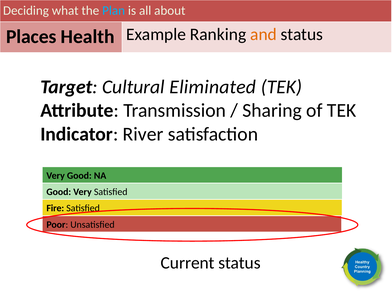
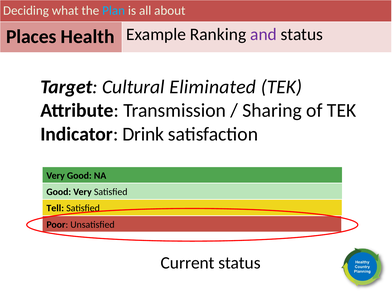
and colour: orange -> purple
River: River -> Drink
Fire: Fire -> Tell
